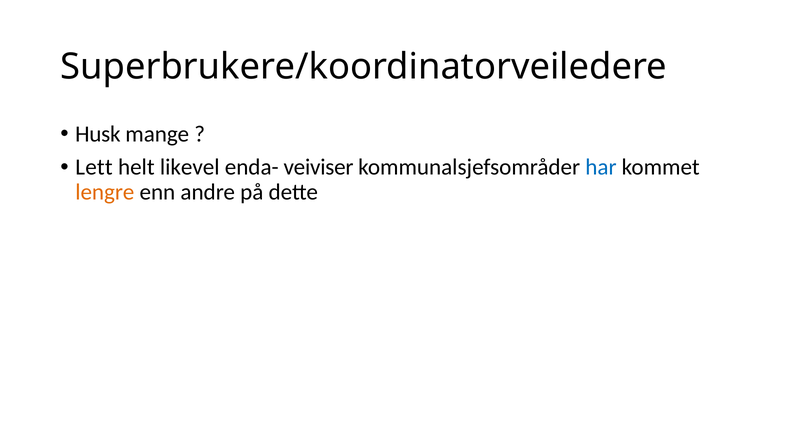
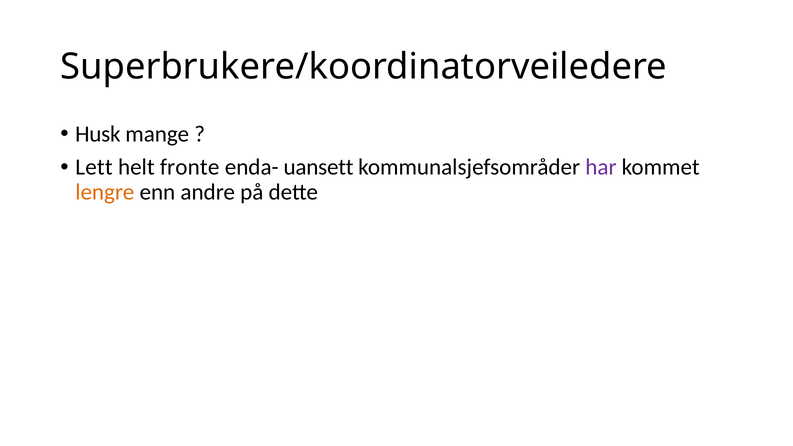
likevel: likevel -> fronte
veiviser: veiviser -> uansett
har colour: blue -> purple
